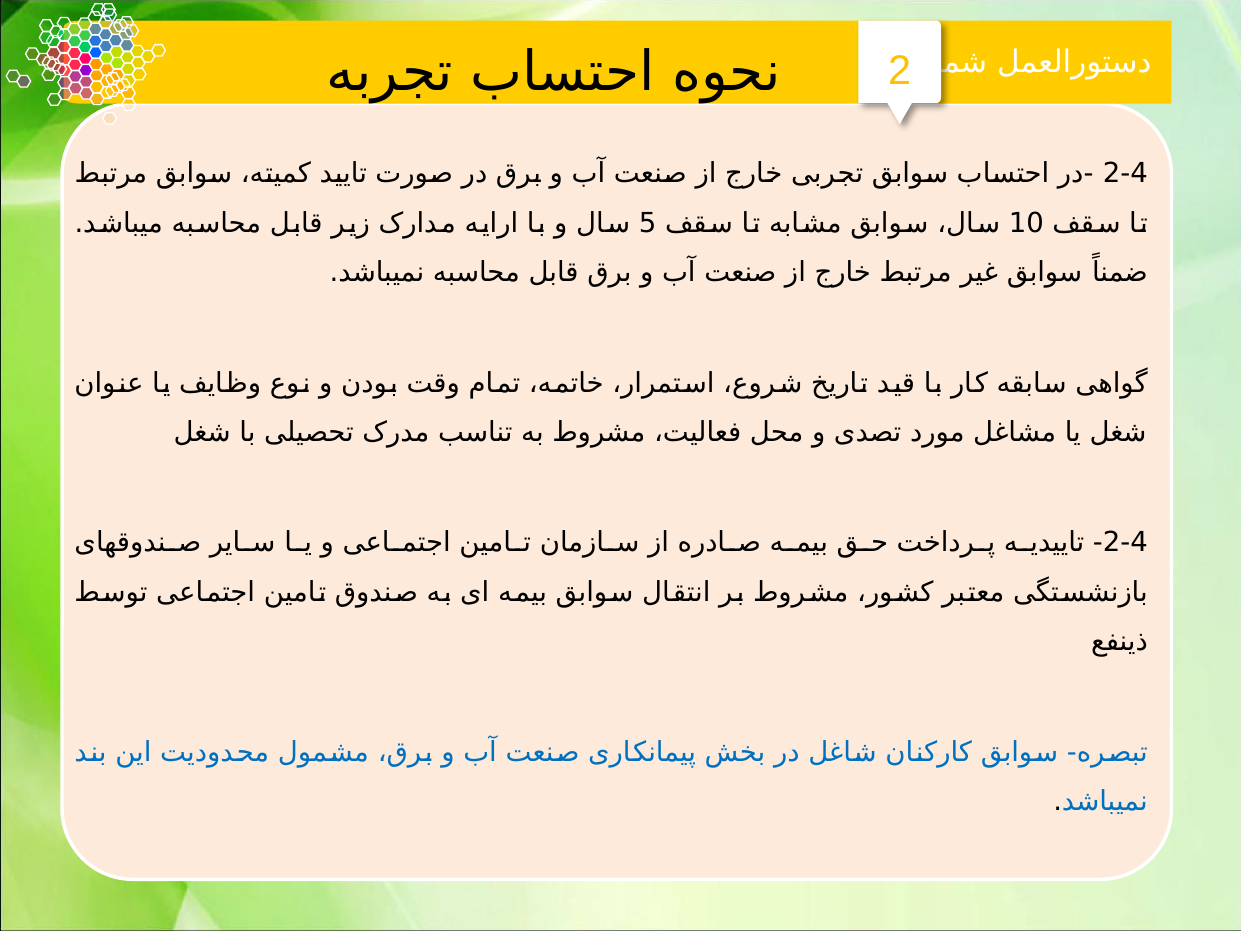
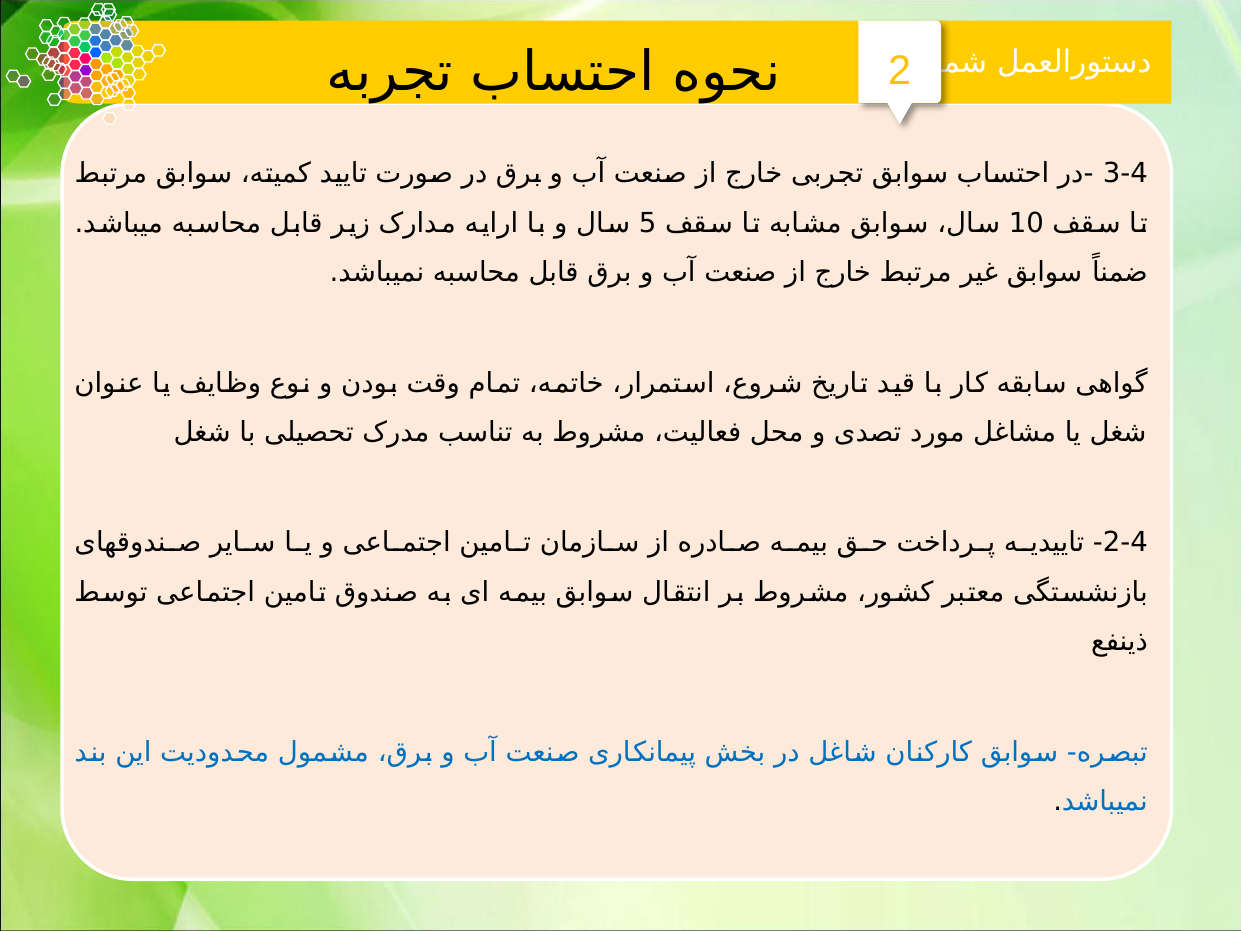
2-4 at (1125, 174): 2-4 -> 3-4
